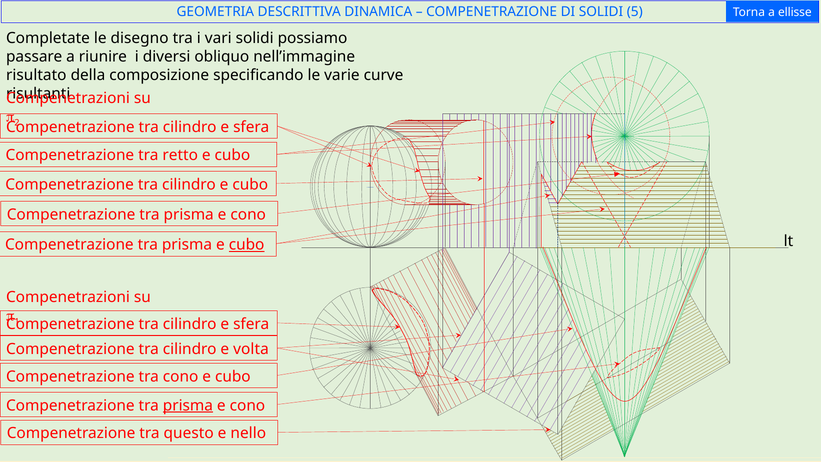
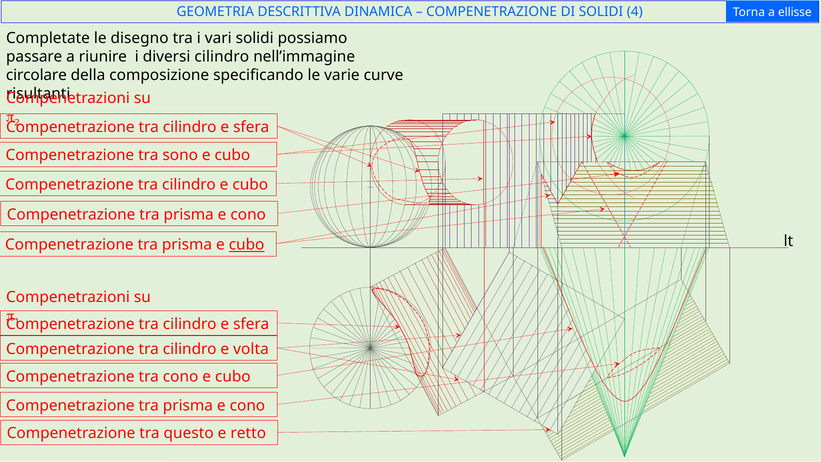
5: 5 -> 4
diversi obliquo: obliquo -> cilindro
risultato: risultato -> circolare
retto: retto -> sono
prisma at (188, 405) underline: present -> none
nello: nello -> retto
